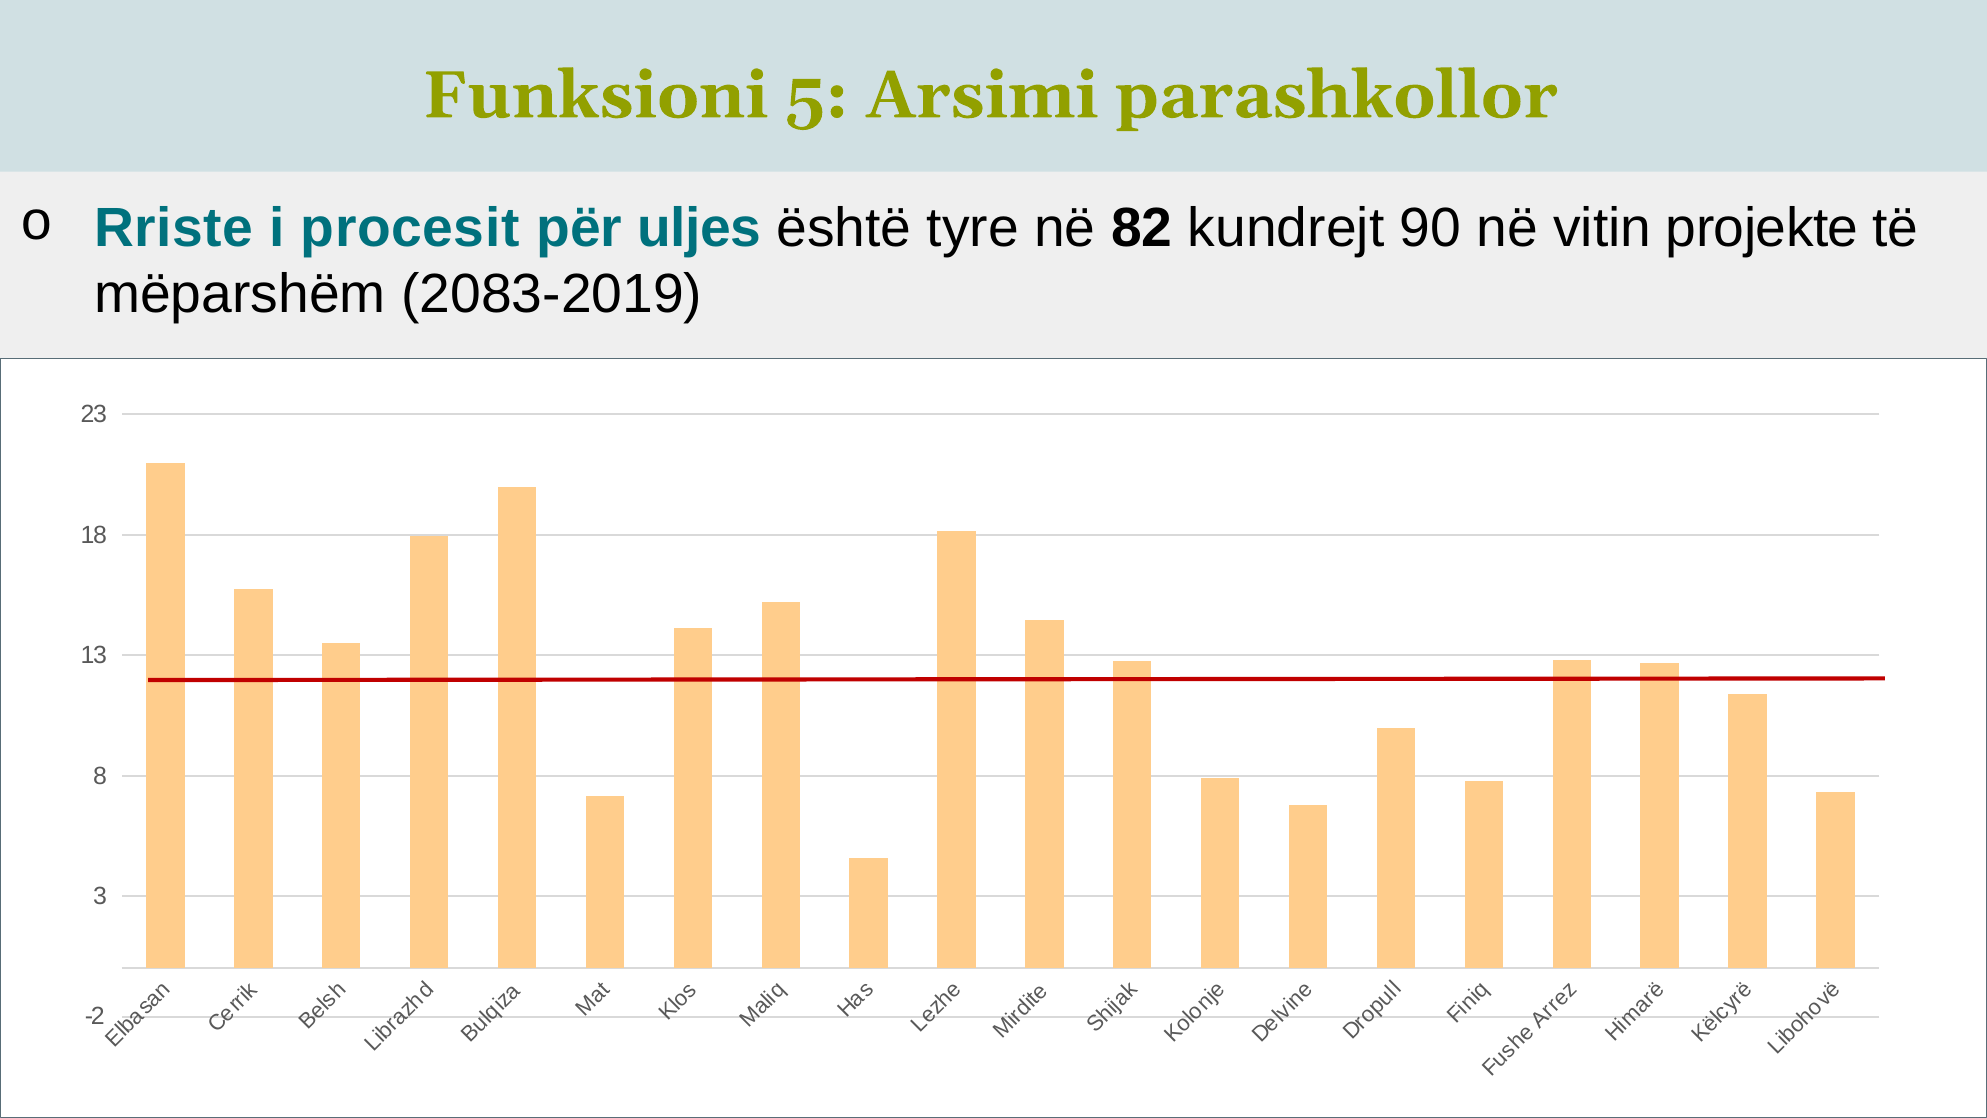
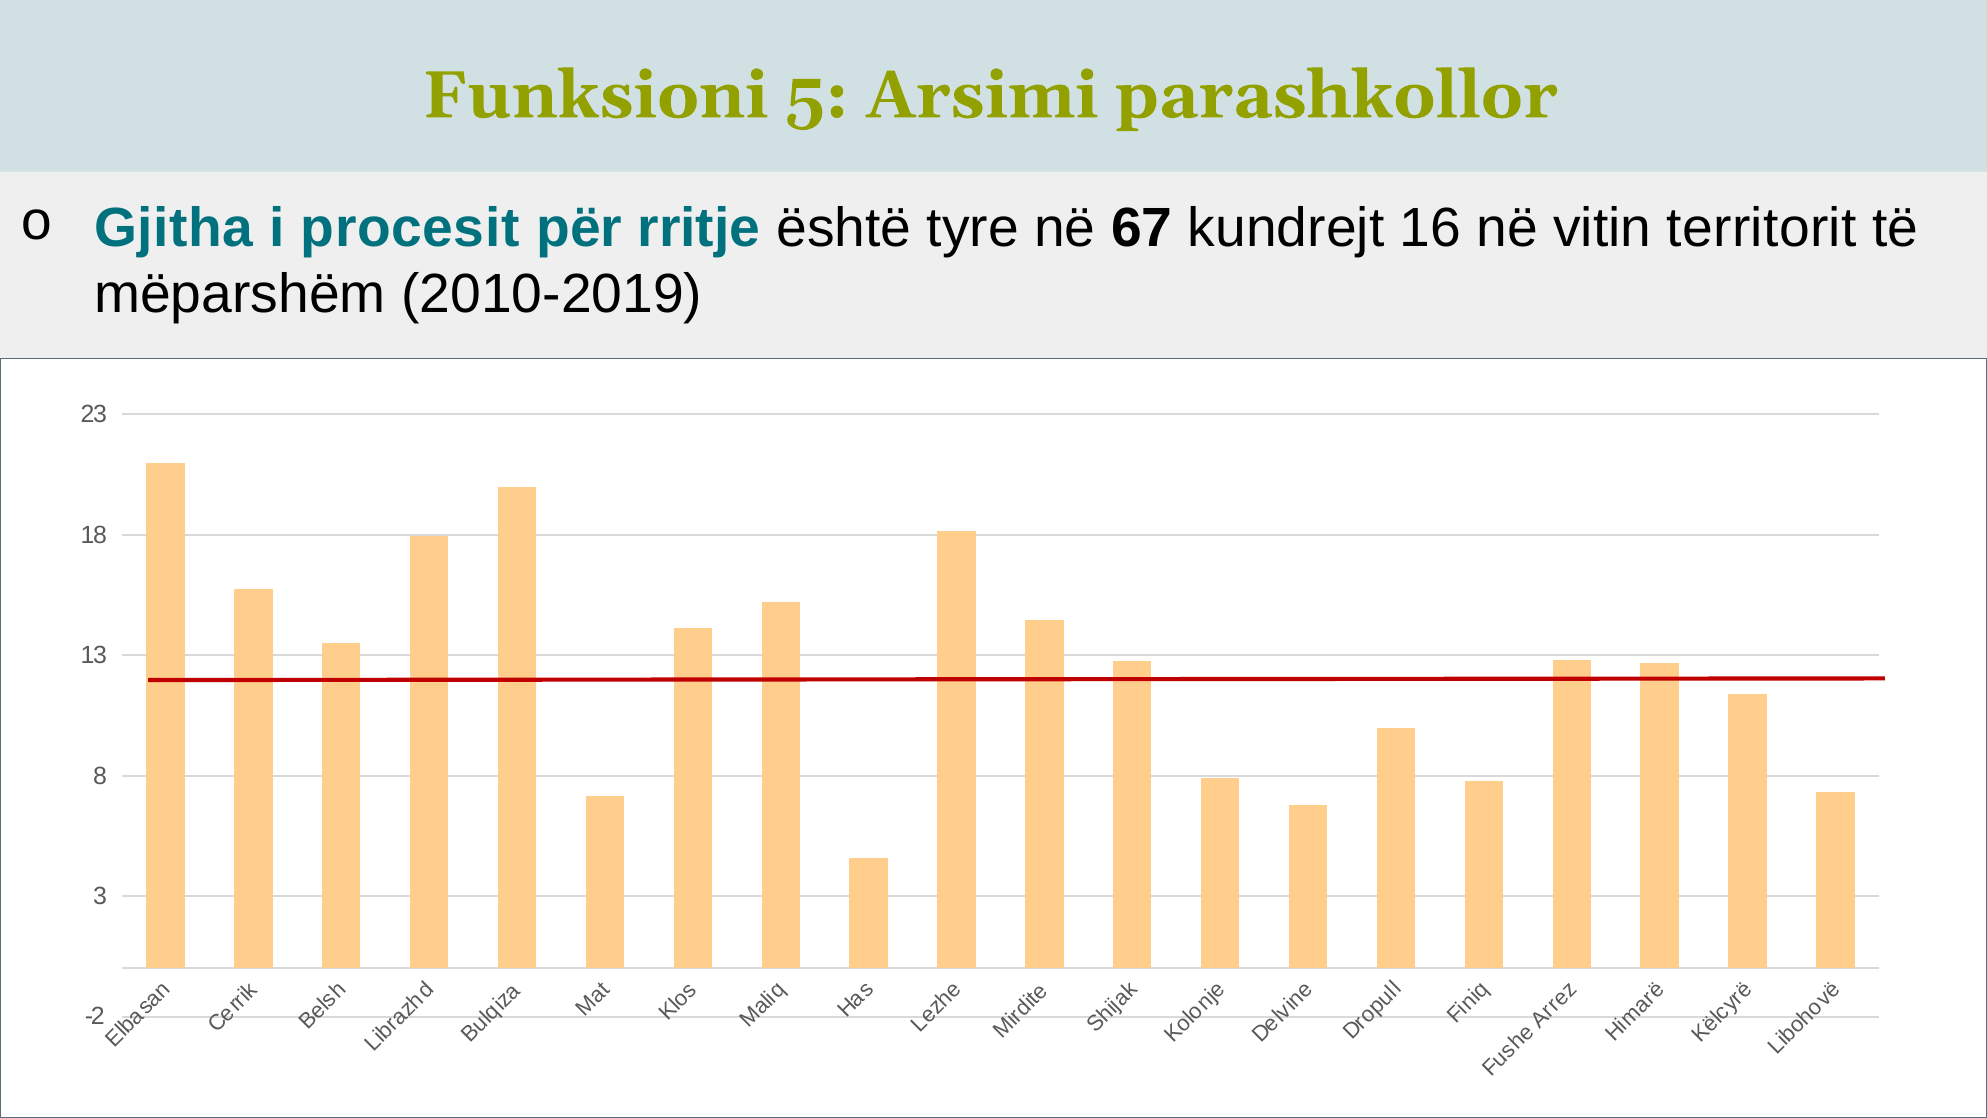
Rriste: Rriste -> Gjitha
uljes: uljes -> rritje
82: 82 -> 67
90: 90 -> 16
projekte: projekte -> territorit
2083-2019: 2083-2019 -> 2010-2019
